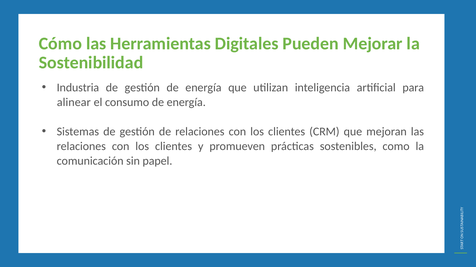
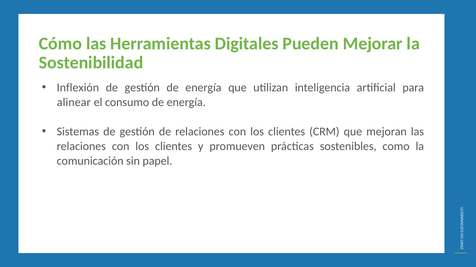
Industria: Industria -> Inflexión
